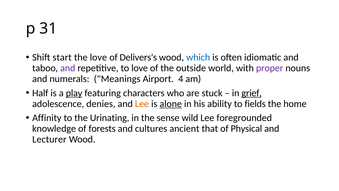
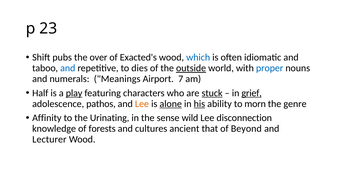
31: 31 -> 23
start: start -> pubs
the love: love -> over
Delivers's: Delivers's -> Exacted's
and at (68, 68) colour: purple -> blue
to love: love -> dies
outside underline: none -> present
proper colour: purple -> blue
4: 4 -> 7
stuck underline: none -> present
denies: denies -> pathos
his underline: none -> present
fields: fields -> morn
home: home -> genre
foregrounded: foregrounded -> disconnection
Physical: Physical -> Beyond
